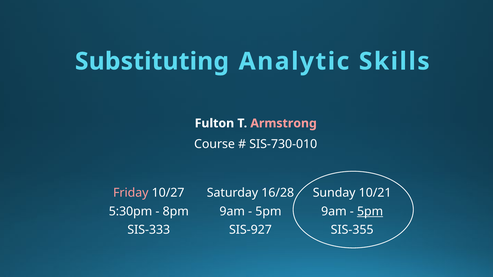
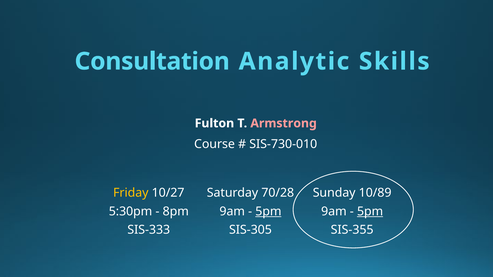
Substituting: Substituting -> Consultation
Friday colour: pink -> yellow
16/28: 16/28 -> 70/28
10/21: 10/21 -> 10/89
5pm at (268, 212) underline: none -> present
SIS-927: SIS-927 -> SIS-305
